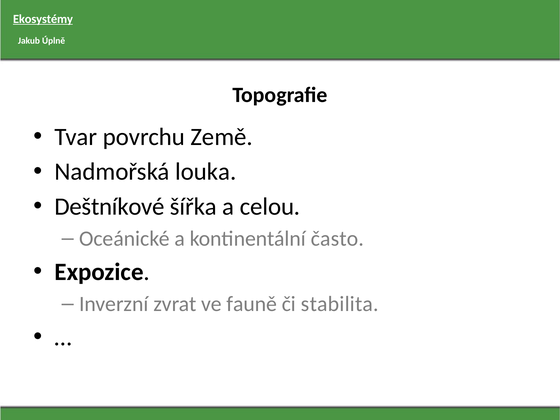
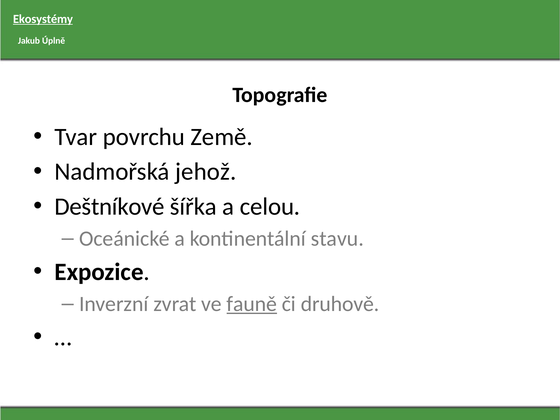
louka: louka -> jehož
často: často -> stavu
fauně underline: none -> present
stabilita: stabilita -> druhově
